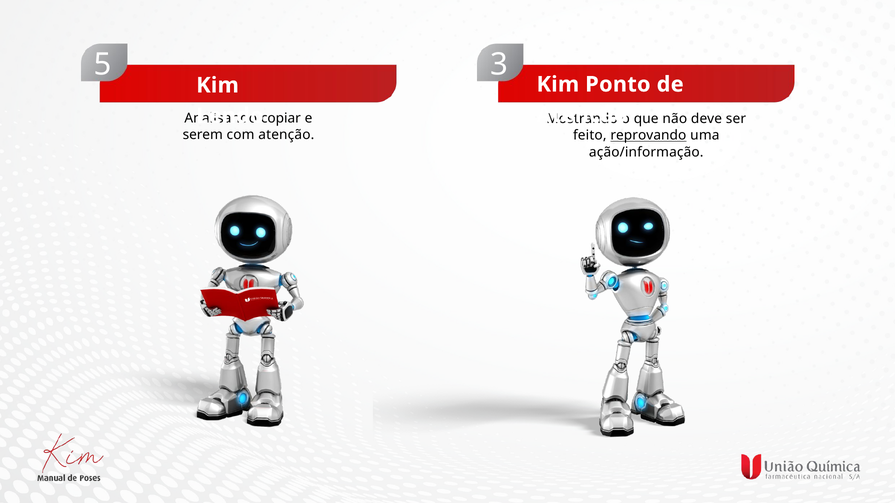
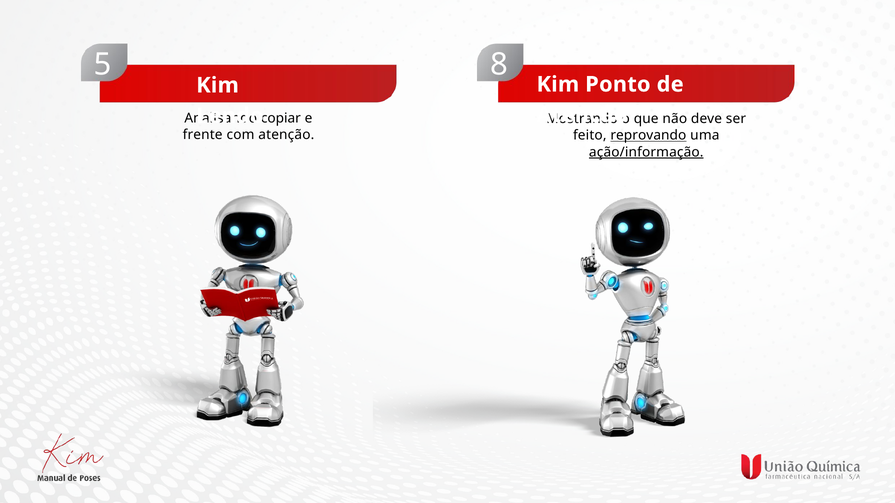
3: 3 -> 8
serem: serem -> frente
ação/informação underline: none -> present
